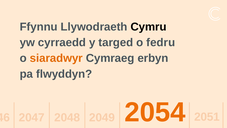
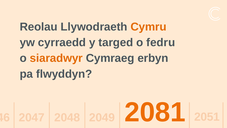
Ffynnu: Ffynnu -> Reolau
Cymru colour: black -> orange
2054: 2054 -> 2081
